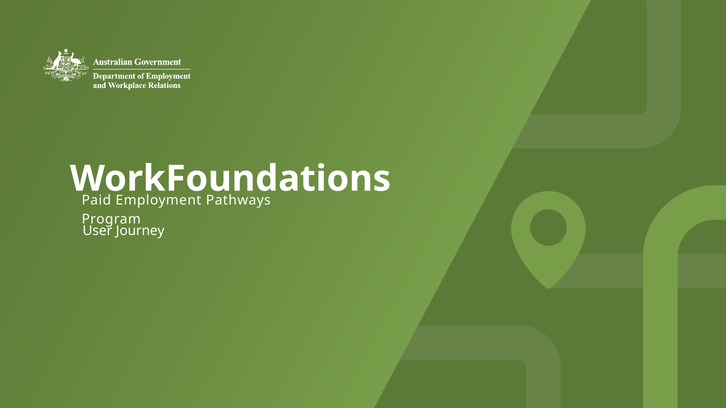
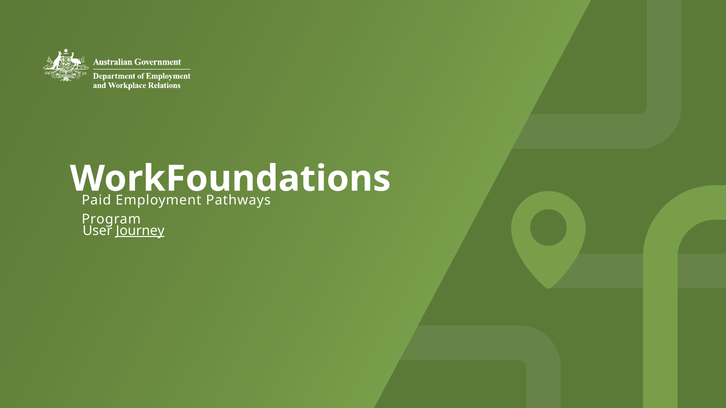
Journey underline: none -> present
